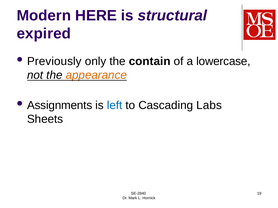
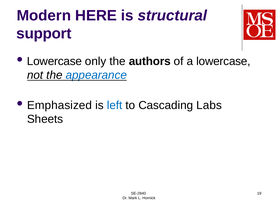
expired: expired -> support
Previously at (54, 61): Previously -> Lowercase
contain: contain -> authors
appearance colour: orange -> blue
Assignments: Assignments -> Emphasized
